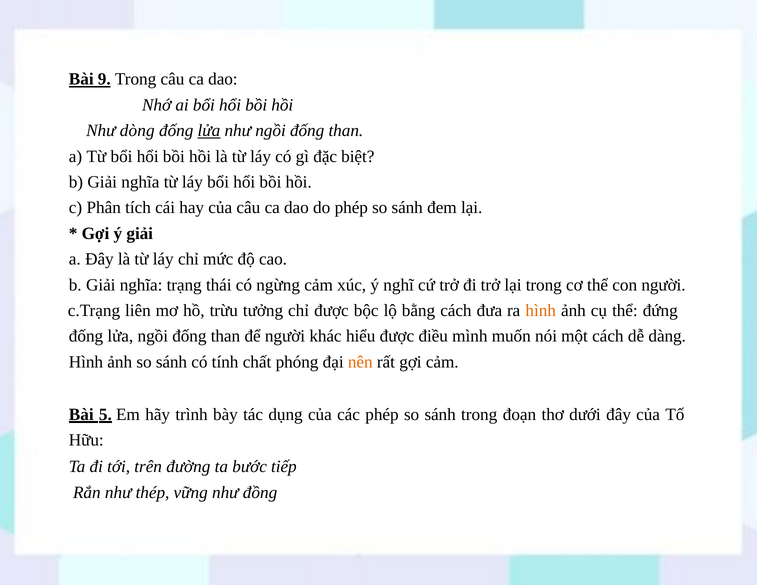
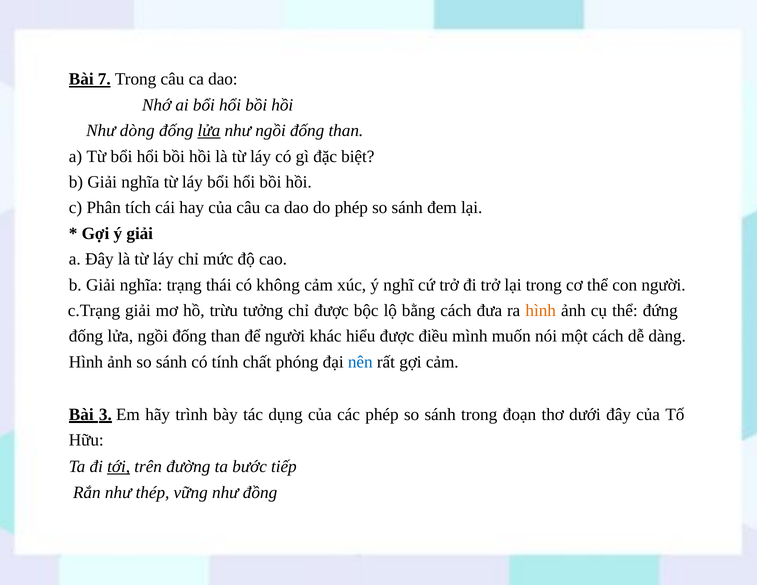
9: 9 -> 7
ngừng: ngừng -> không
liên at (138, 311): liên -> giải
nên colour: orange -> blue
5: 5 -> 3
tới underline: none -> present
